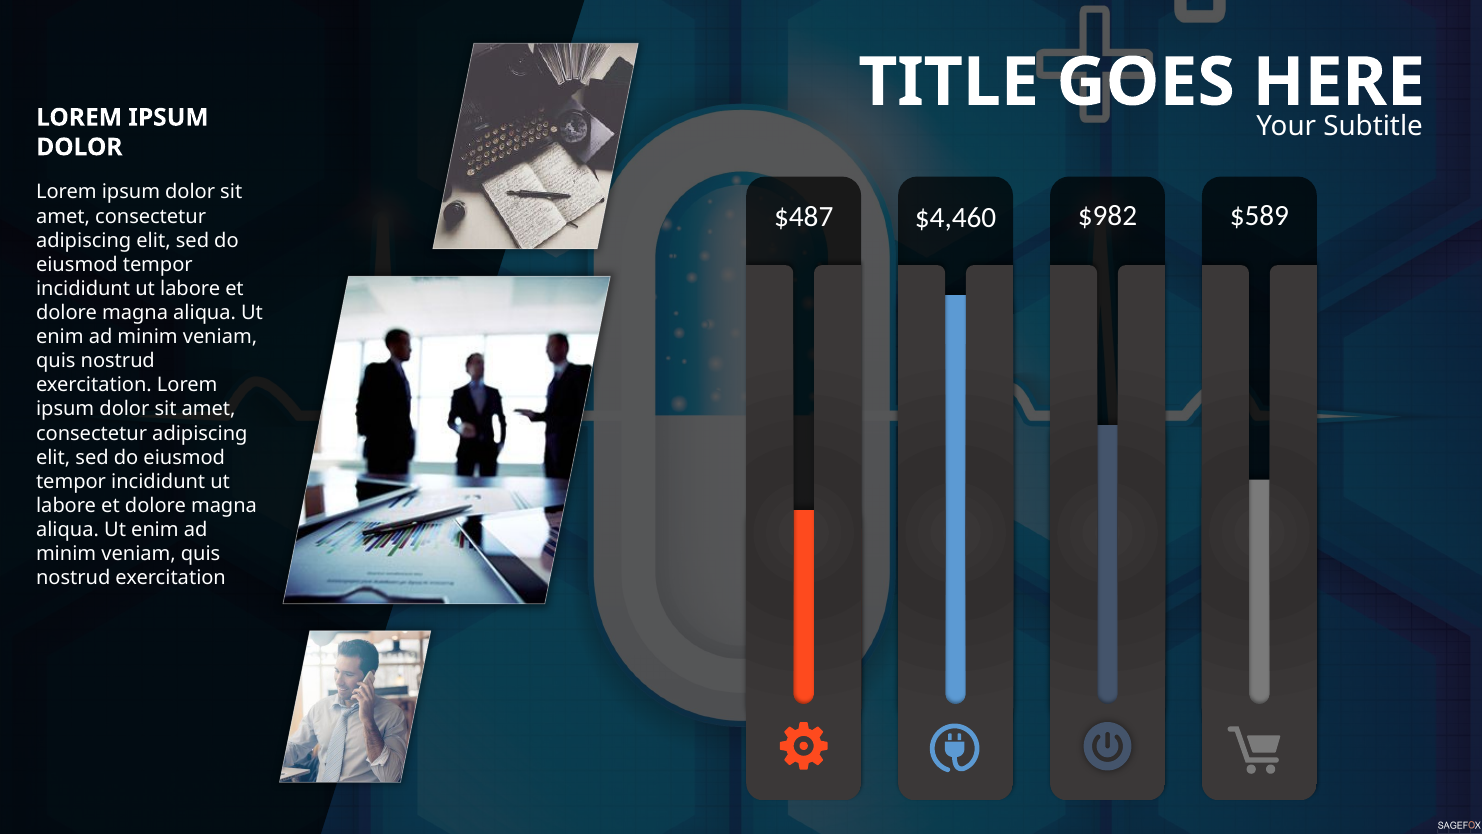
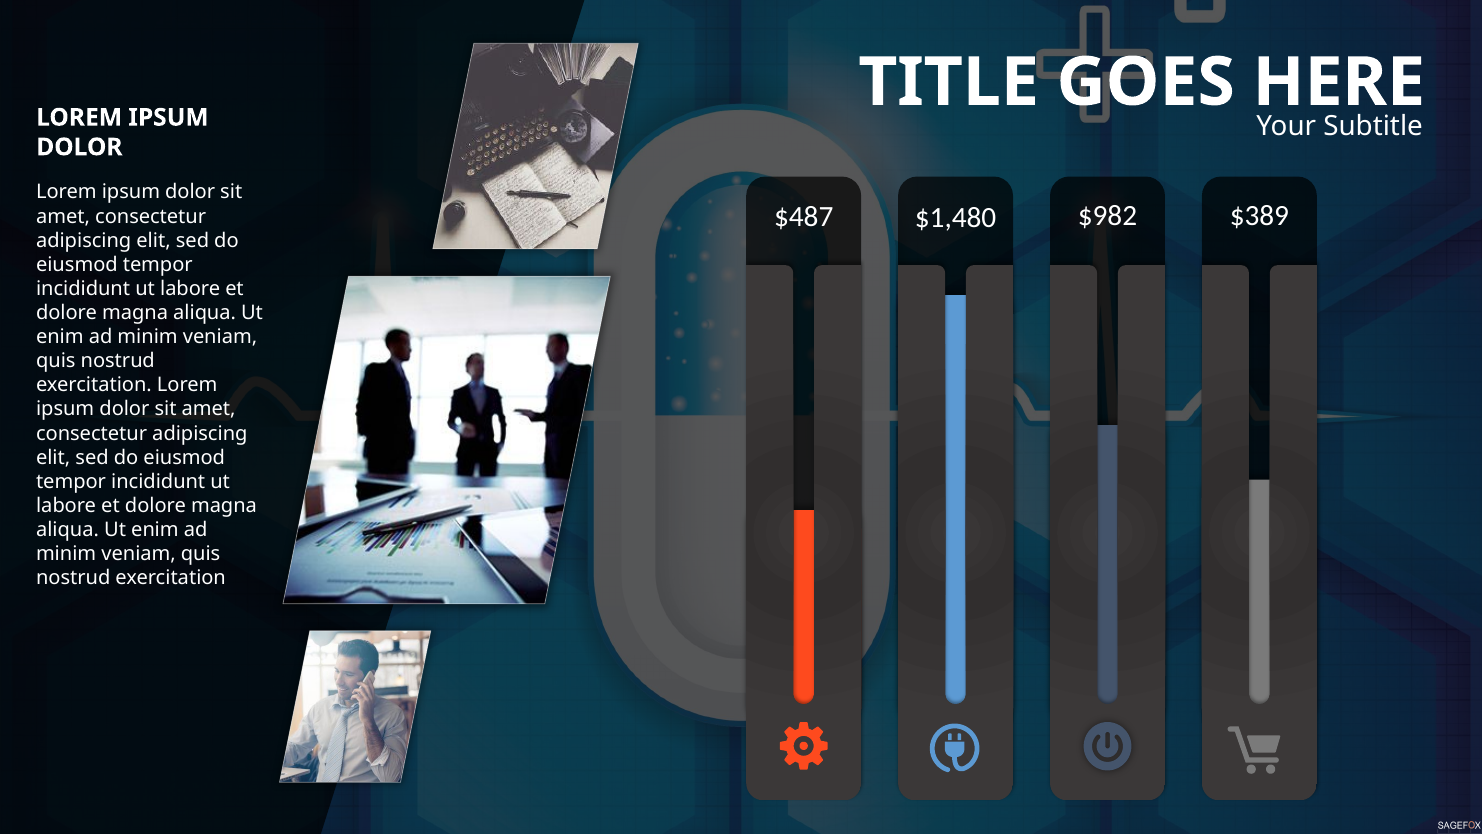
$4,460: $4,460 -> $1,480
$589: $589 -> $389
